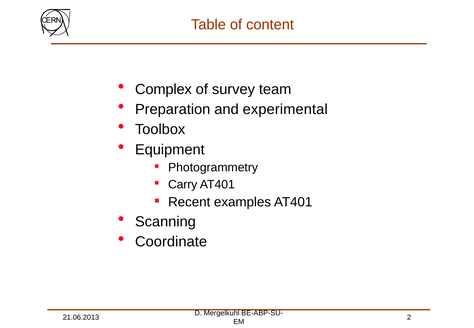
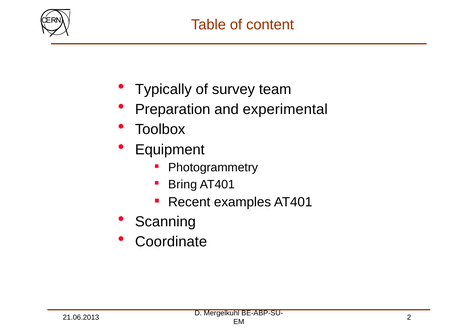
Complex: Complex -> Typically
Carry: Carry -> Bring
